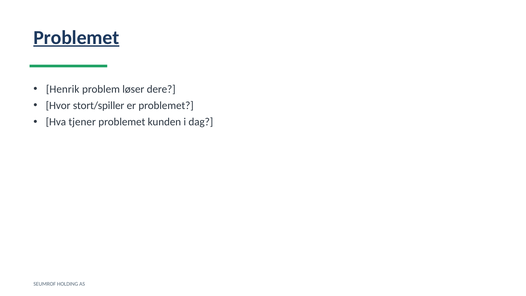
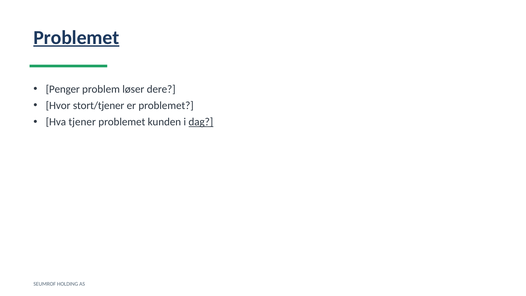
Henrik: Henrik -> Penger
stort/spiller: stort/spiller -> stort/tjener
dag underline: none -> present
